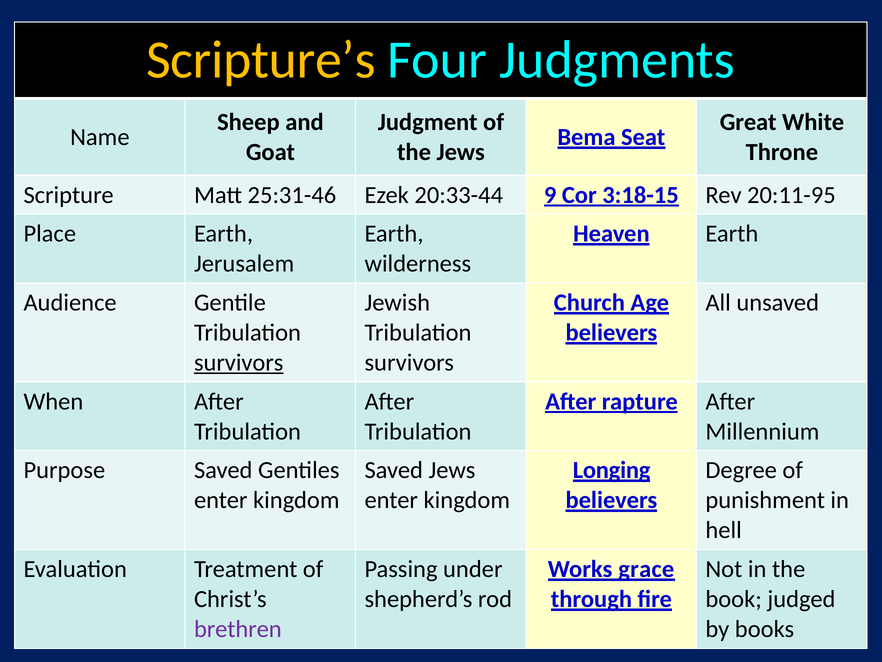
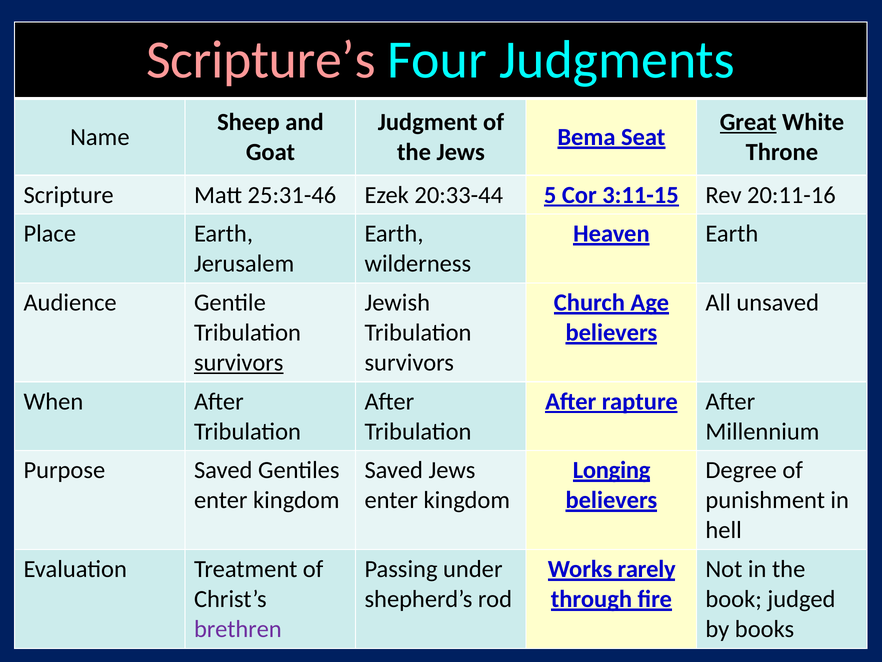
Scripture’s colour: yellow -> pink
Great underline: none -> present
9: 9 -> 5
3:18-15: 3:18-15 -> 3:11-15
20:11-95: 20:11-95 -> 20:11-16
grace: grace -> rarely
